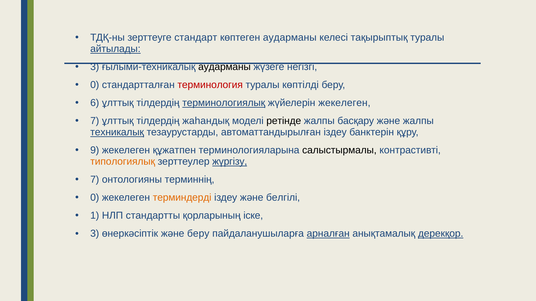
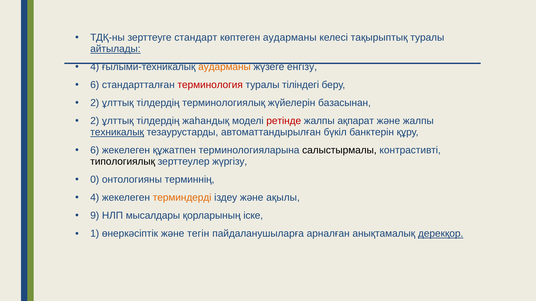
3 at (95, 67): 3 -> 4
аударманы at (224, 67) colour: black -> orange
негізгі: негізгі -> енгізу
0 at (95, 85): 0 -> 6
көптілді: көптілді -> тіліндегі
6 at (95, 103): 6 -> 2
терминологиялық underline: present -> none
жүйелерін жекелеген: жекелеген -> базасынан
7 at (95, 121): 7 -> 2
ретінде colour: black -> red
басқару: басқару -> ақпарат
автоматтандырылған іздеу: іздеу -> бүкіл
9 at (95, 151): 9 -> 6
типологиялық colour: orange -> black
жүргізу underline: present -> none
7 at (95, 180): 7 -> 0
0 at (95, 198): 0 -> 4
белгілі: белгілі -> ақылы
1: 1 -> 9
стандартты: стандартты -> мысалдары
3 at (95, 234): 3 -> 1
және беру: беру -> тегін
арналған underline: present -> none
